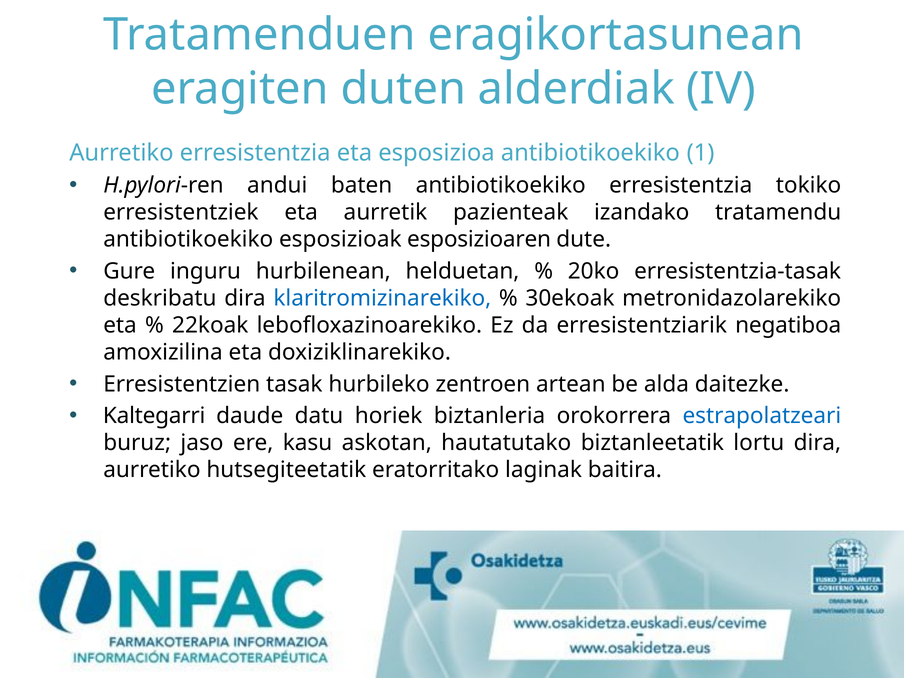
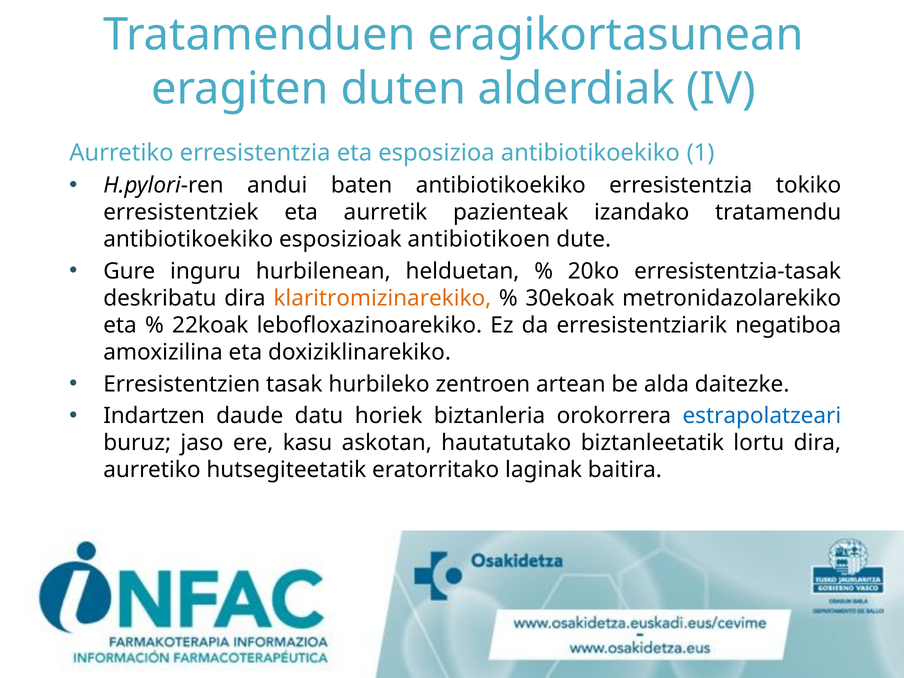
esposizioaren: esposizioaren -> antibiotikoen
klaritromizinarekiko colour: blue -> orange
Kaltegarri: Kaltegarri -> Indartzen
